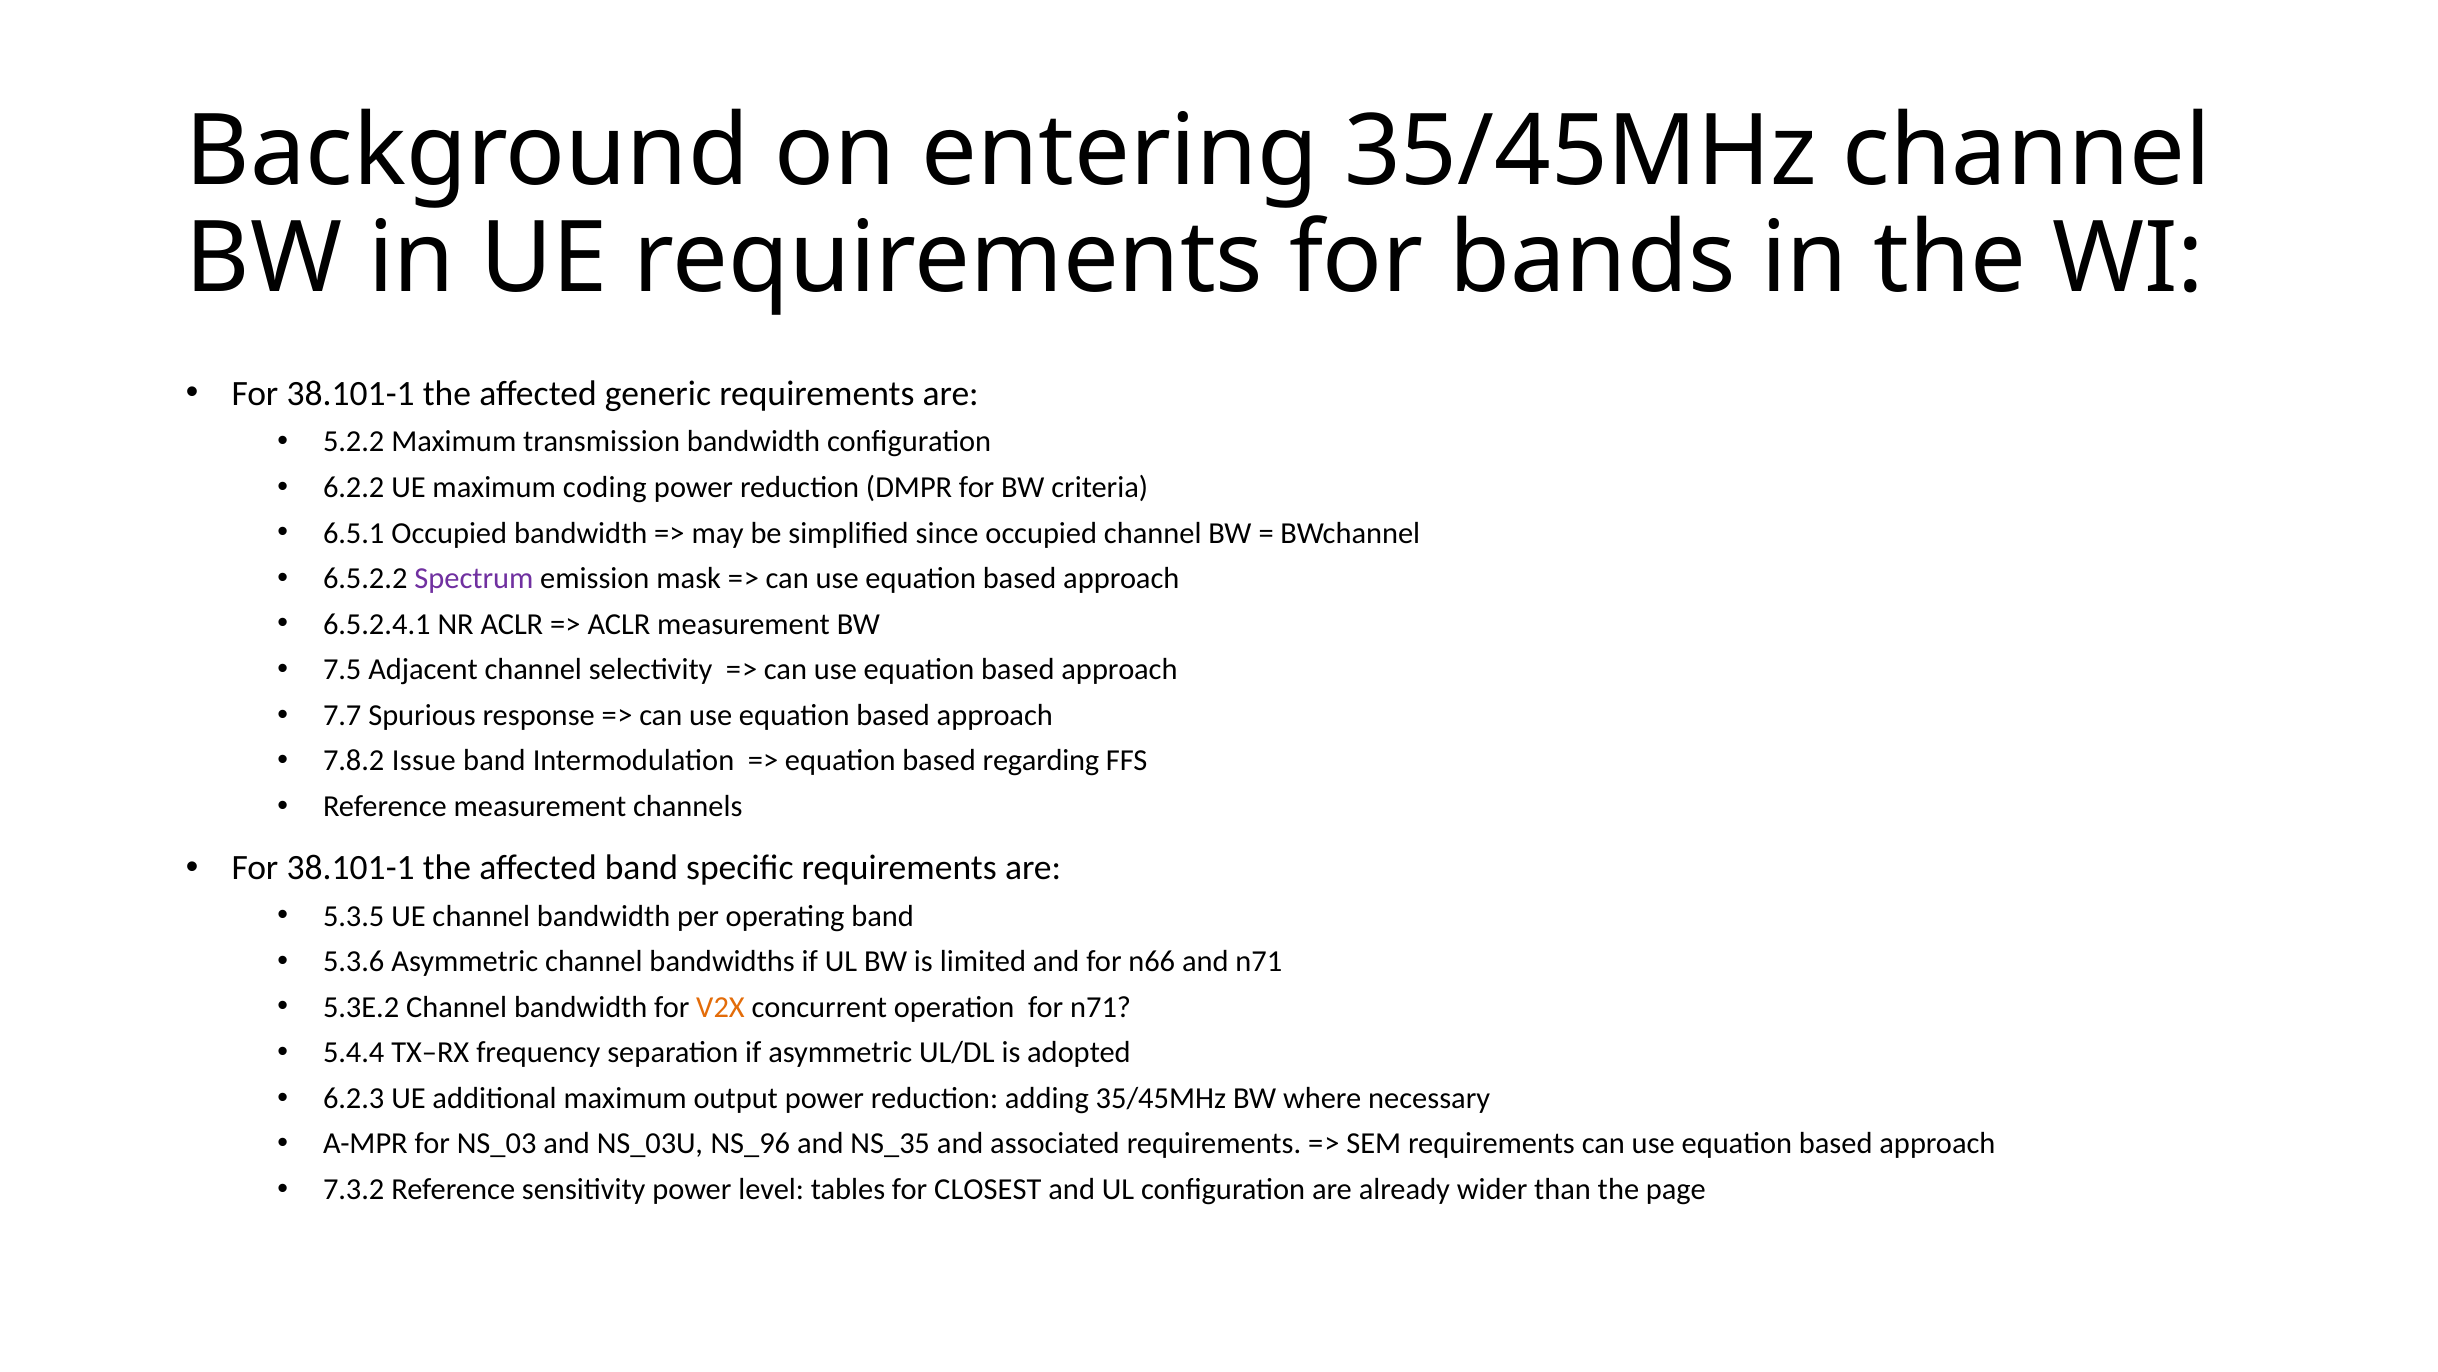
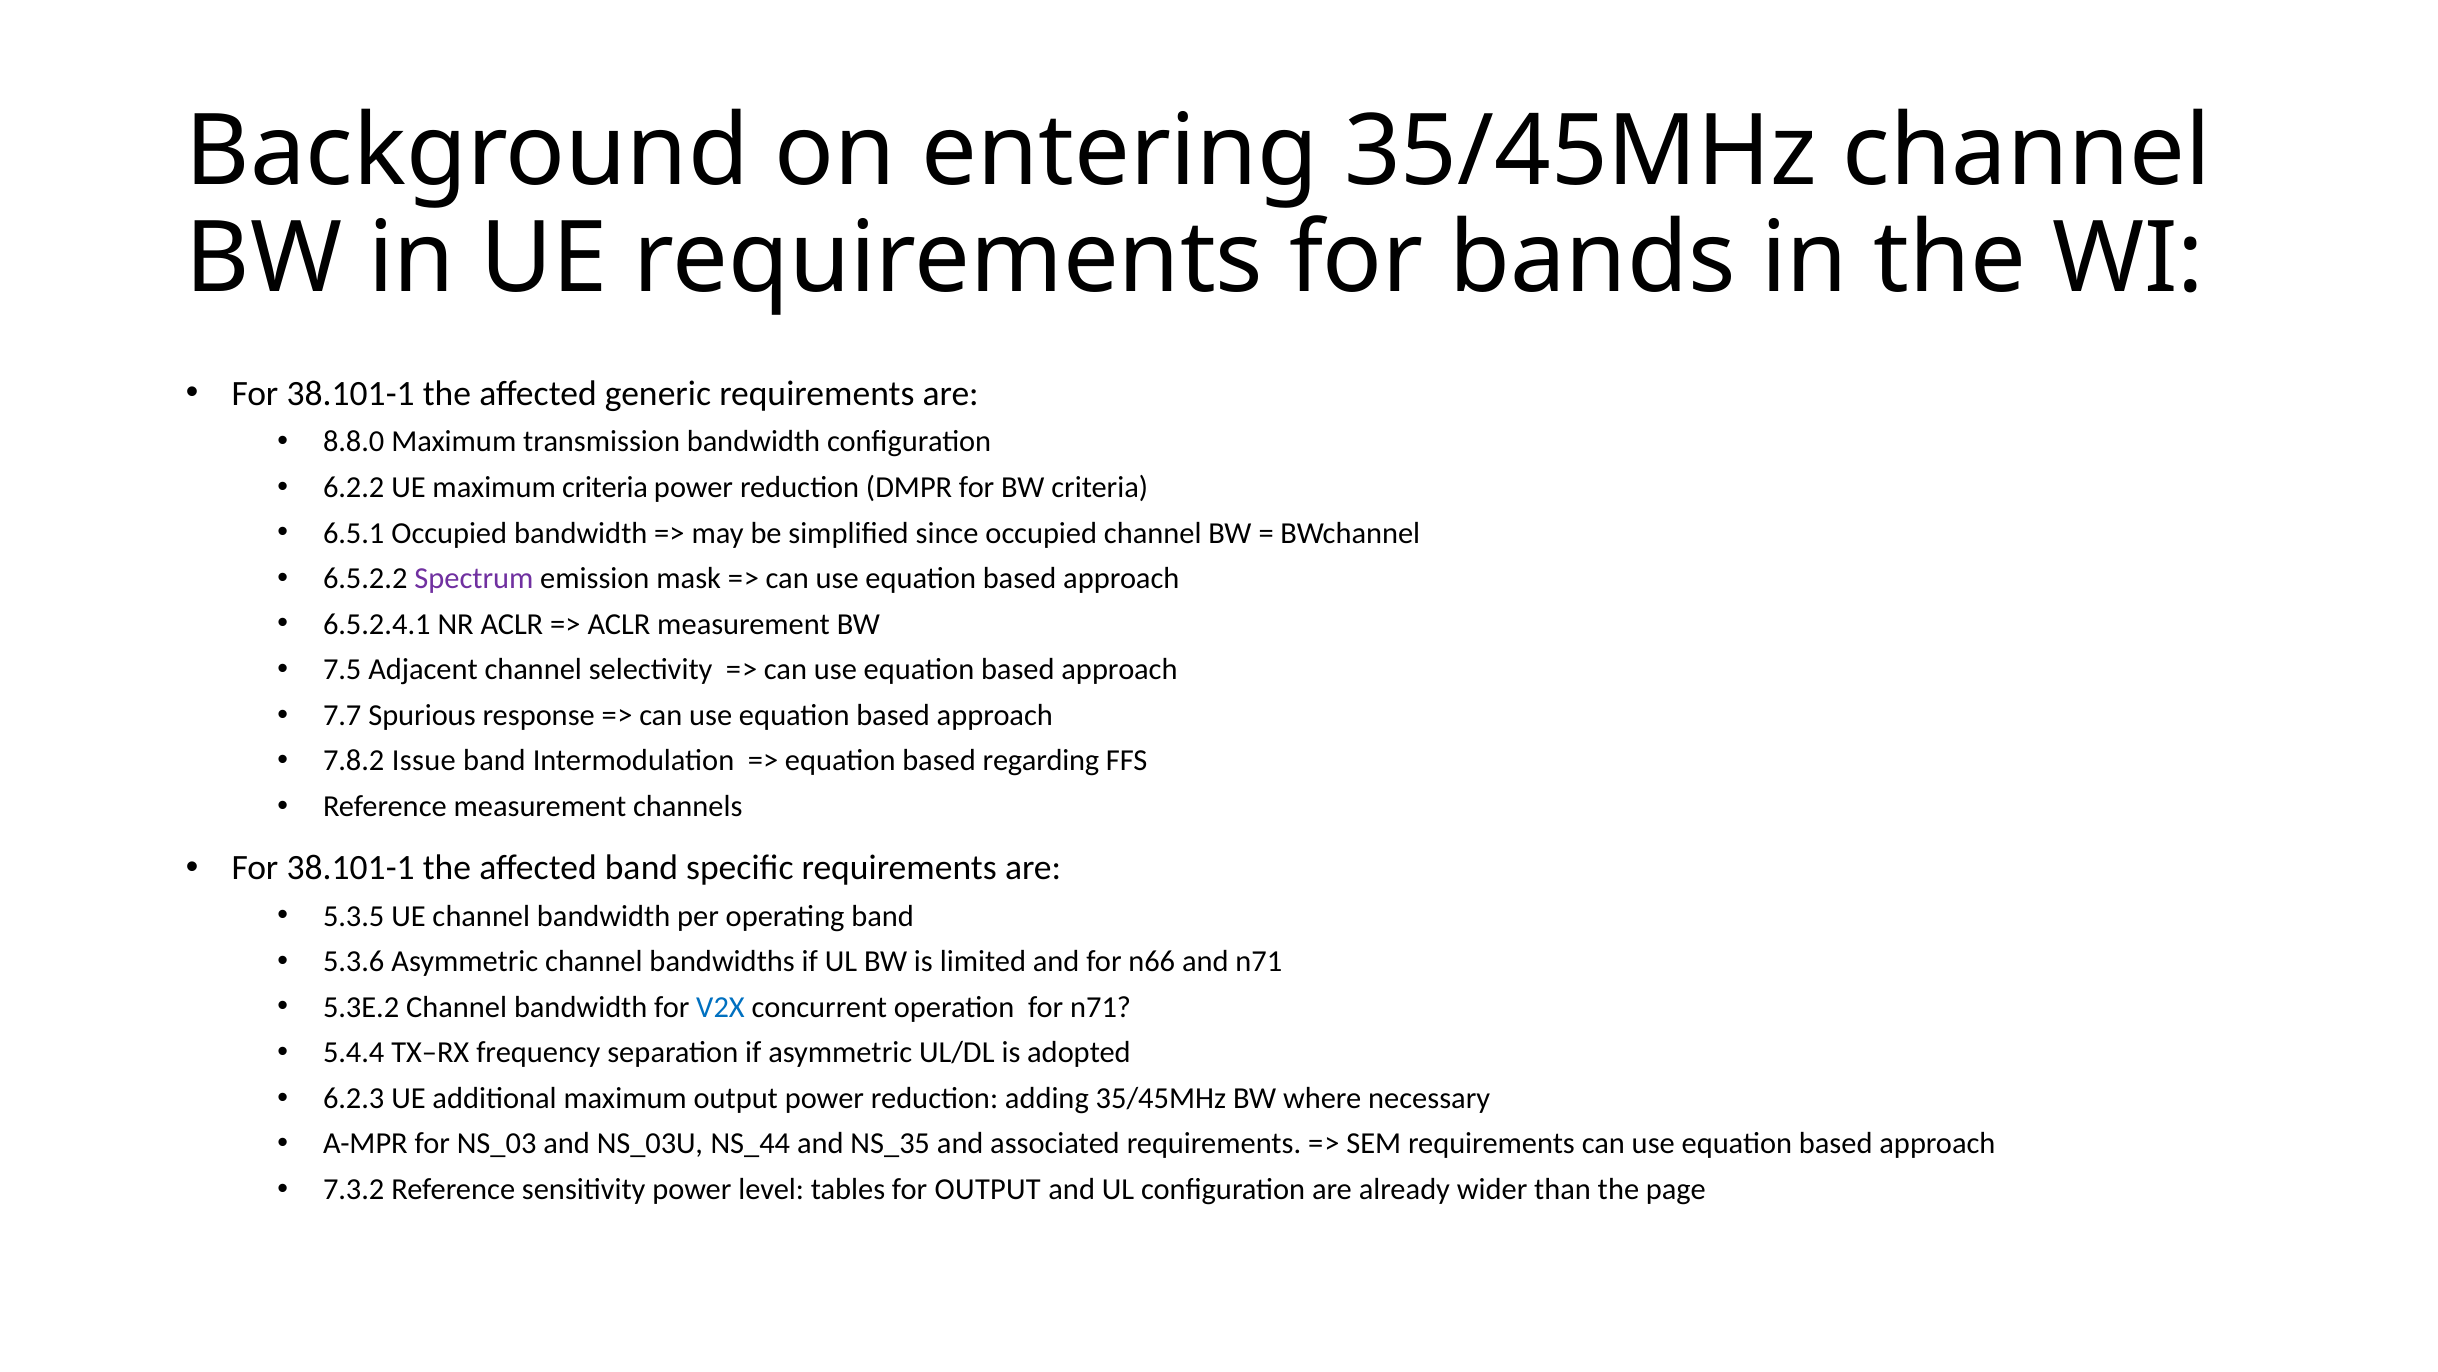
5.2.2: 5.2.2 -> 8.8.0
maximum coding: coding -> criteria
V2X colour: orange -> blue
NS_96: NS_96 -> NS_44
for CLOSEST: CLOSEST -> OUTPUT
